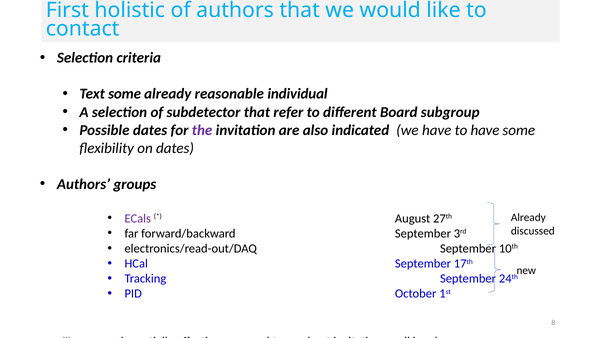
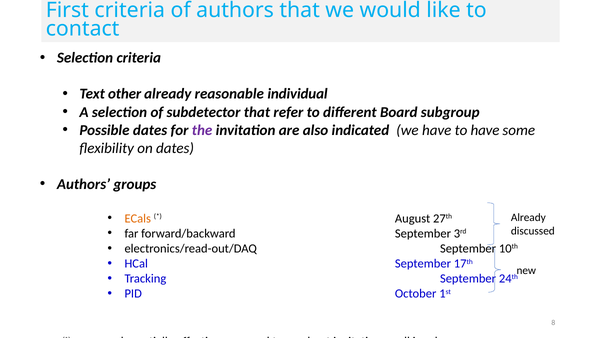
First holistic: holistic -> criteria
Text some: some -> other
ECals colour: purple -> orange
